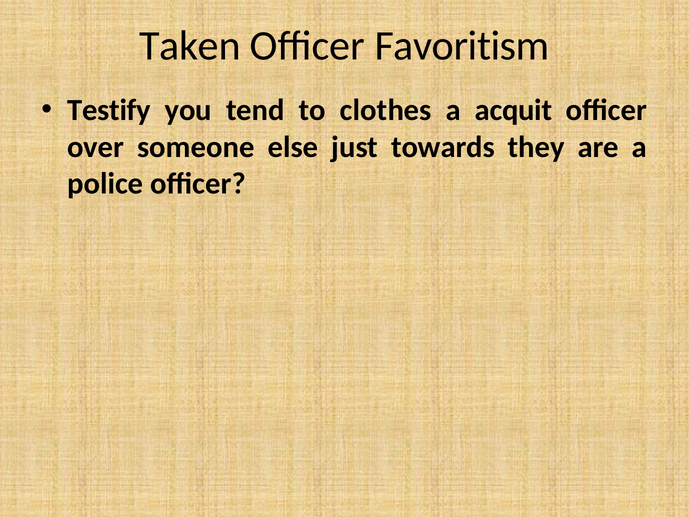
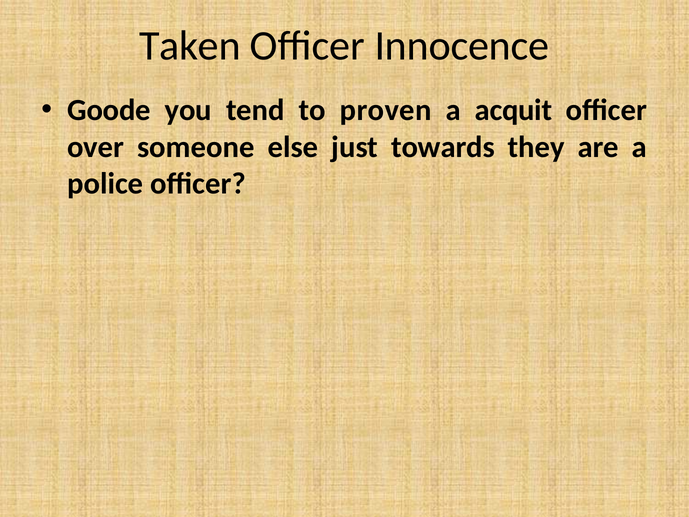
Favoritism: Favoritism -> Innocence
Testify: Testify -> Goode
clothes: clothes -> proven
